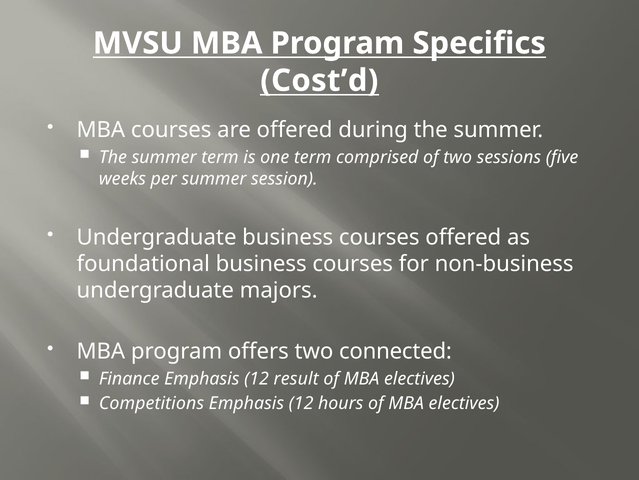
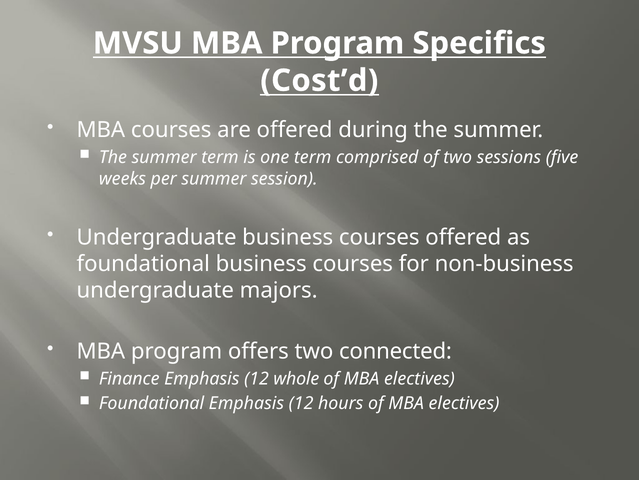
result: result -> whole
Competitions at (152, 403): Competitions -> Foundational
